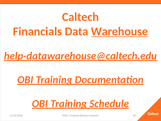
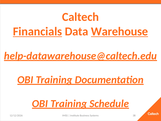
Financials underline: none -> present
